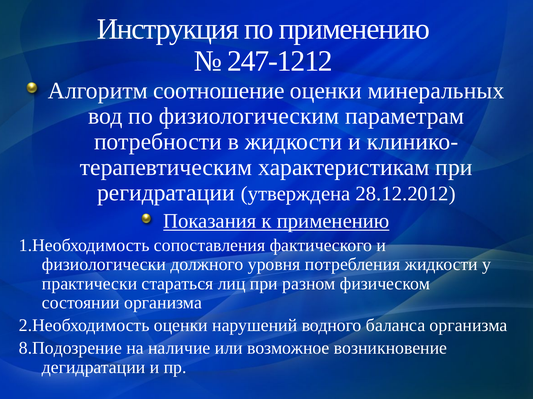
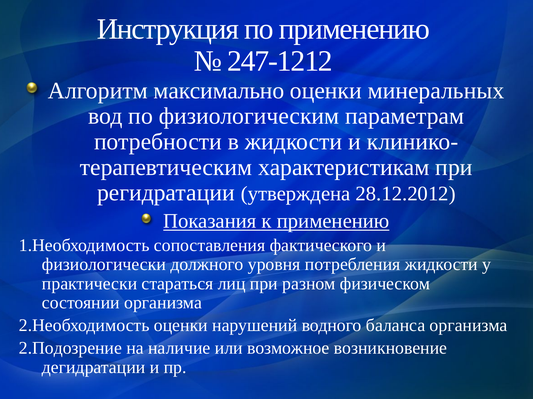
соотношение: соотношение -> максимально
8.Подозрение: 8.Подозрение -> 2.Подозрение
